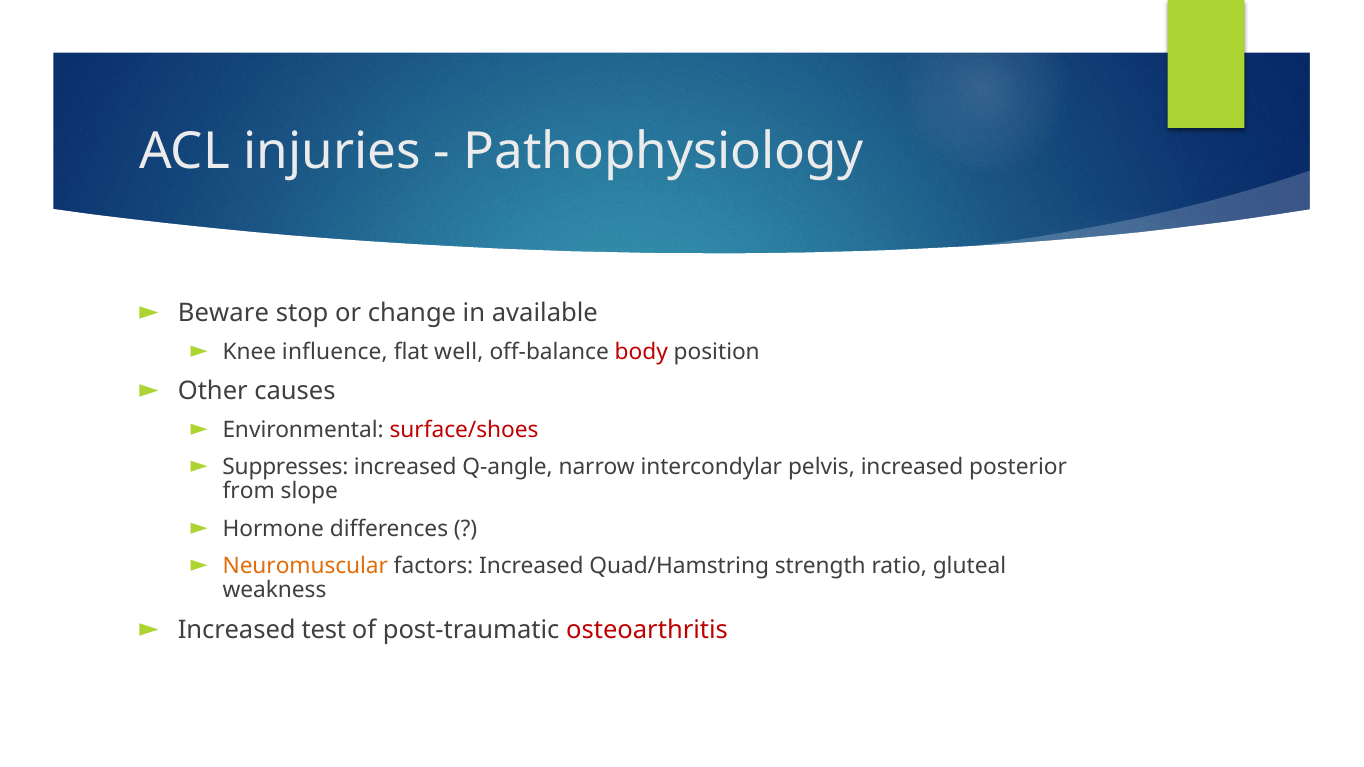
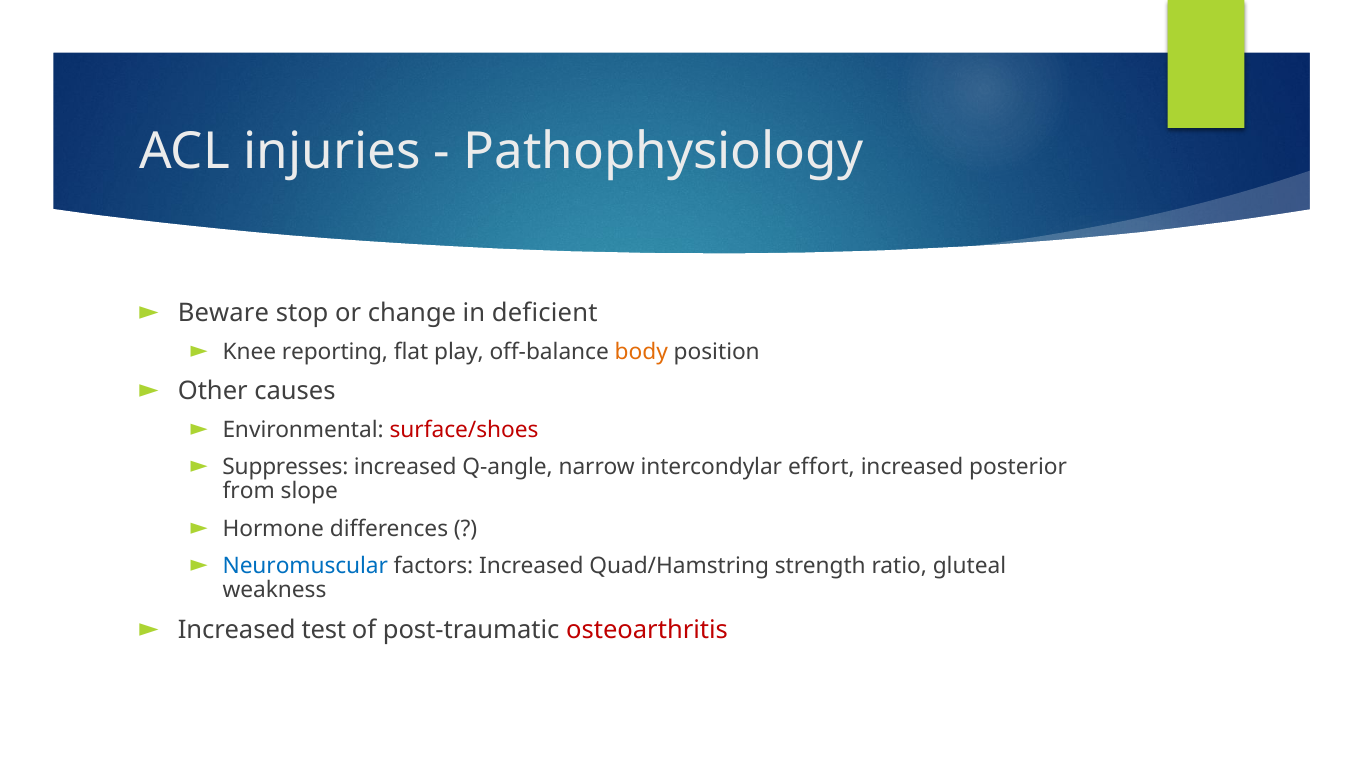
available: available -> deficient
influence: influence -> reporting
well: well -> play
body colour: red -> orange
pelvis: pelvis -> effort
Neuromuscular colour: orange -> blue
